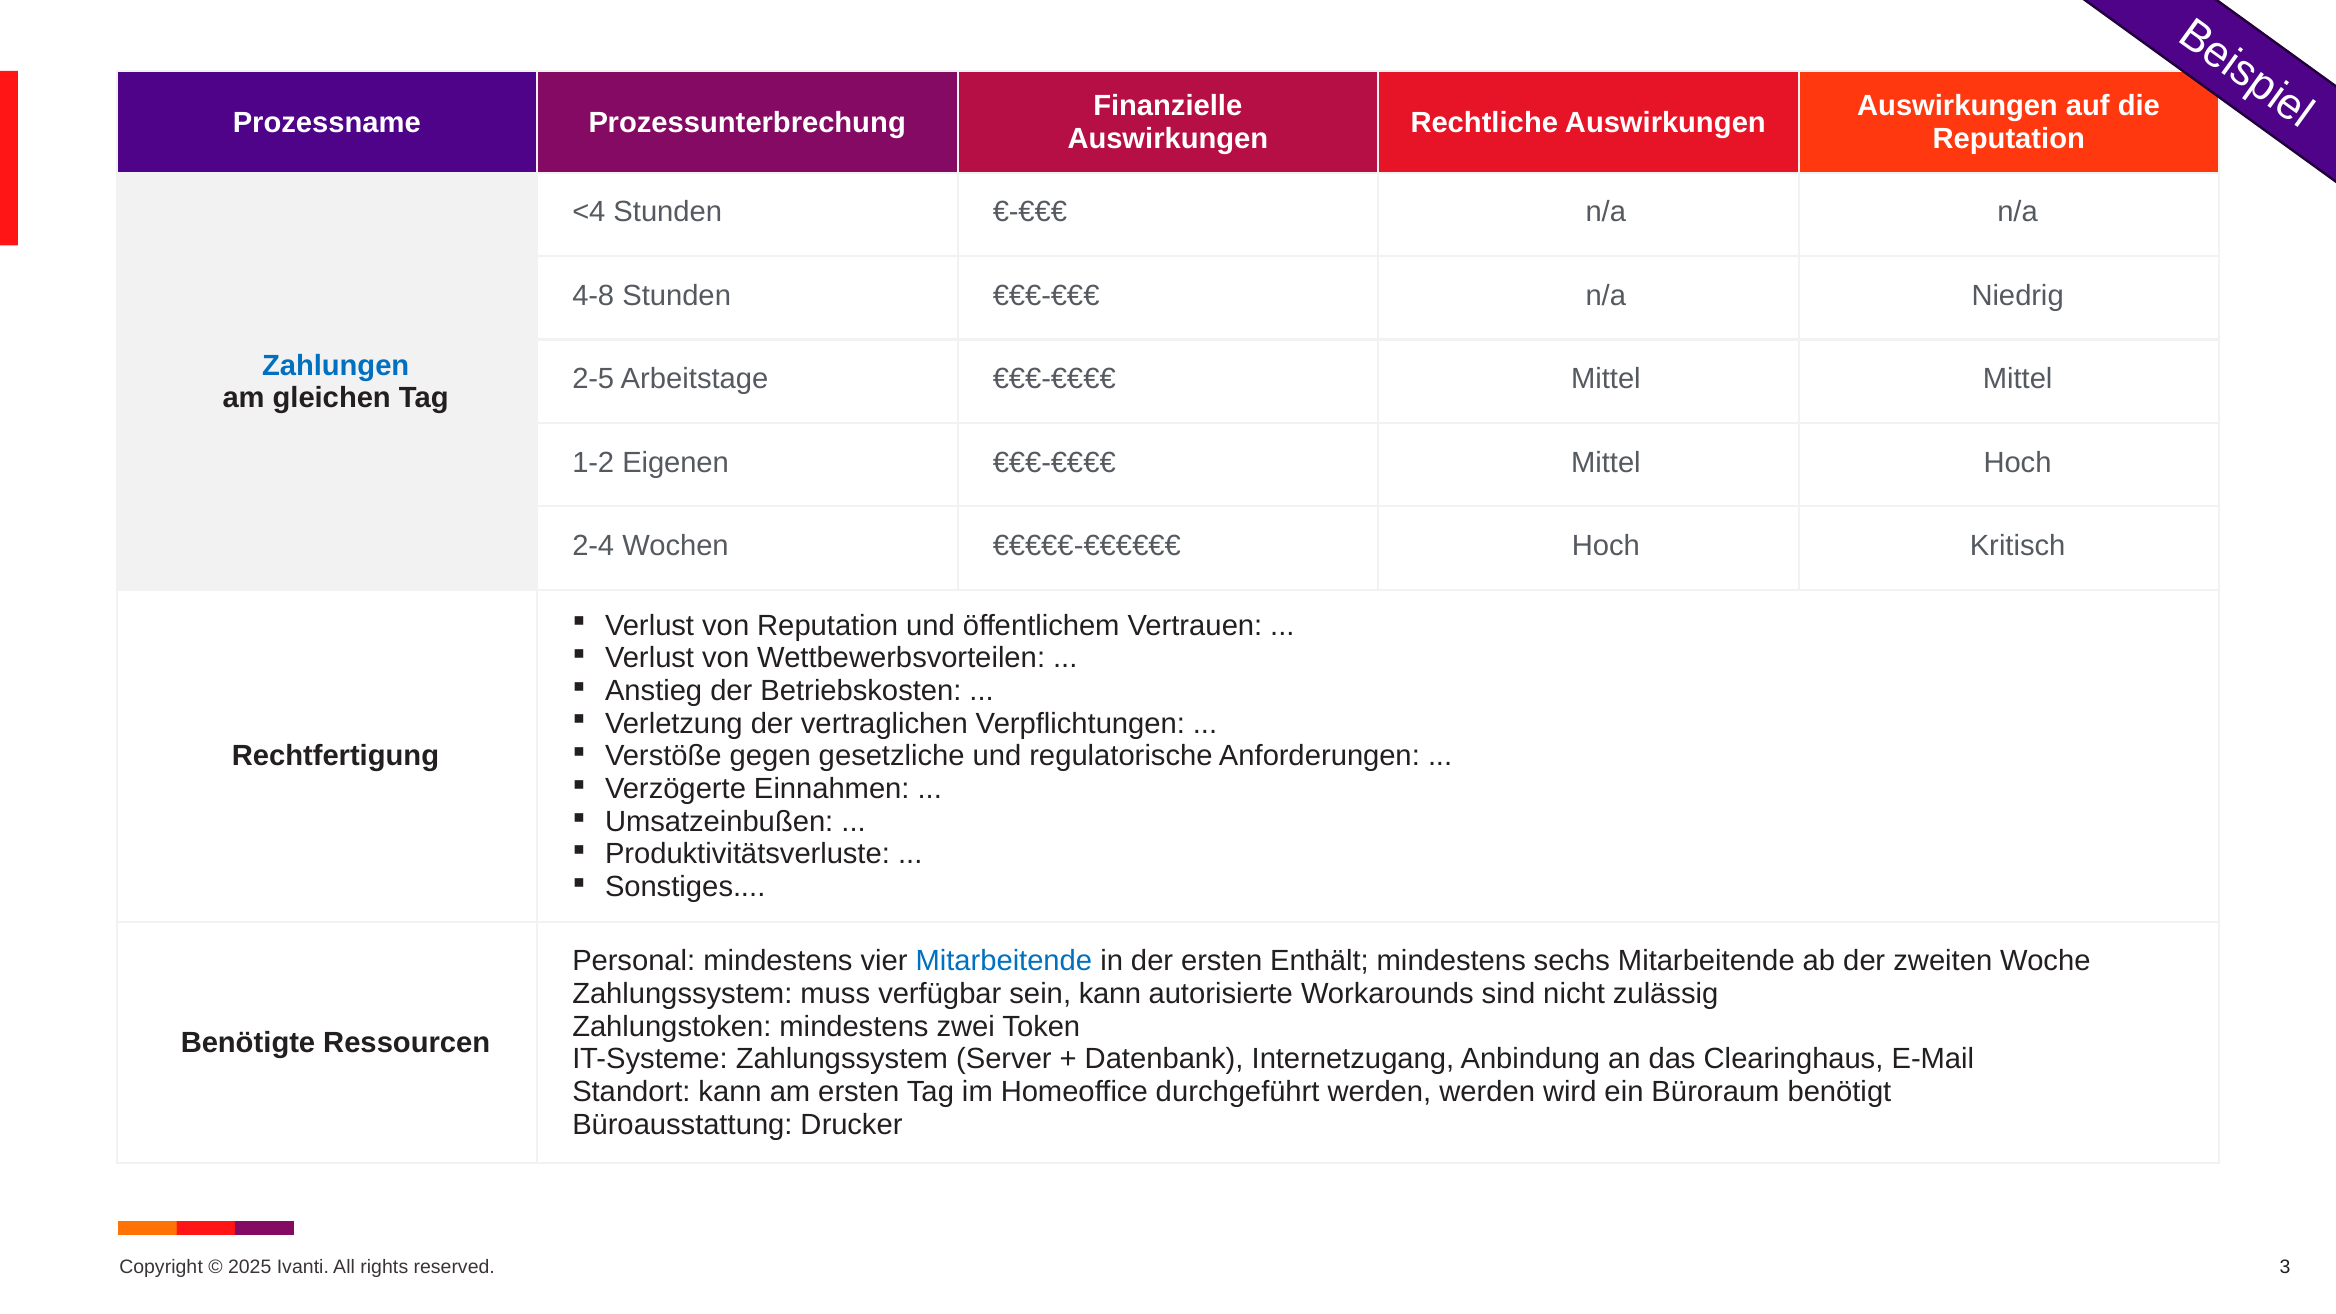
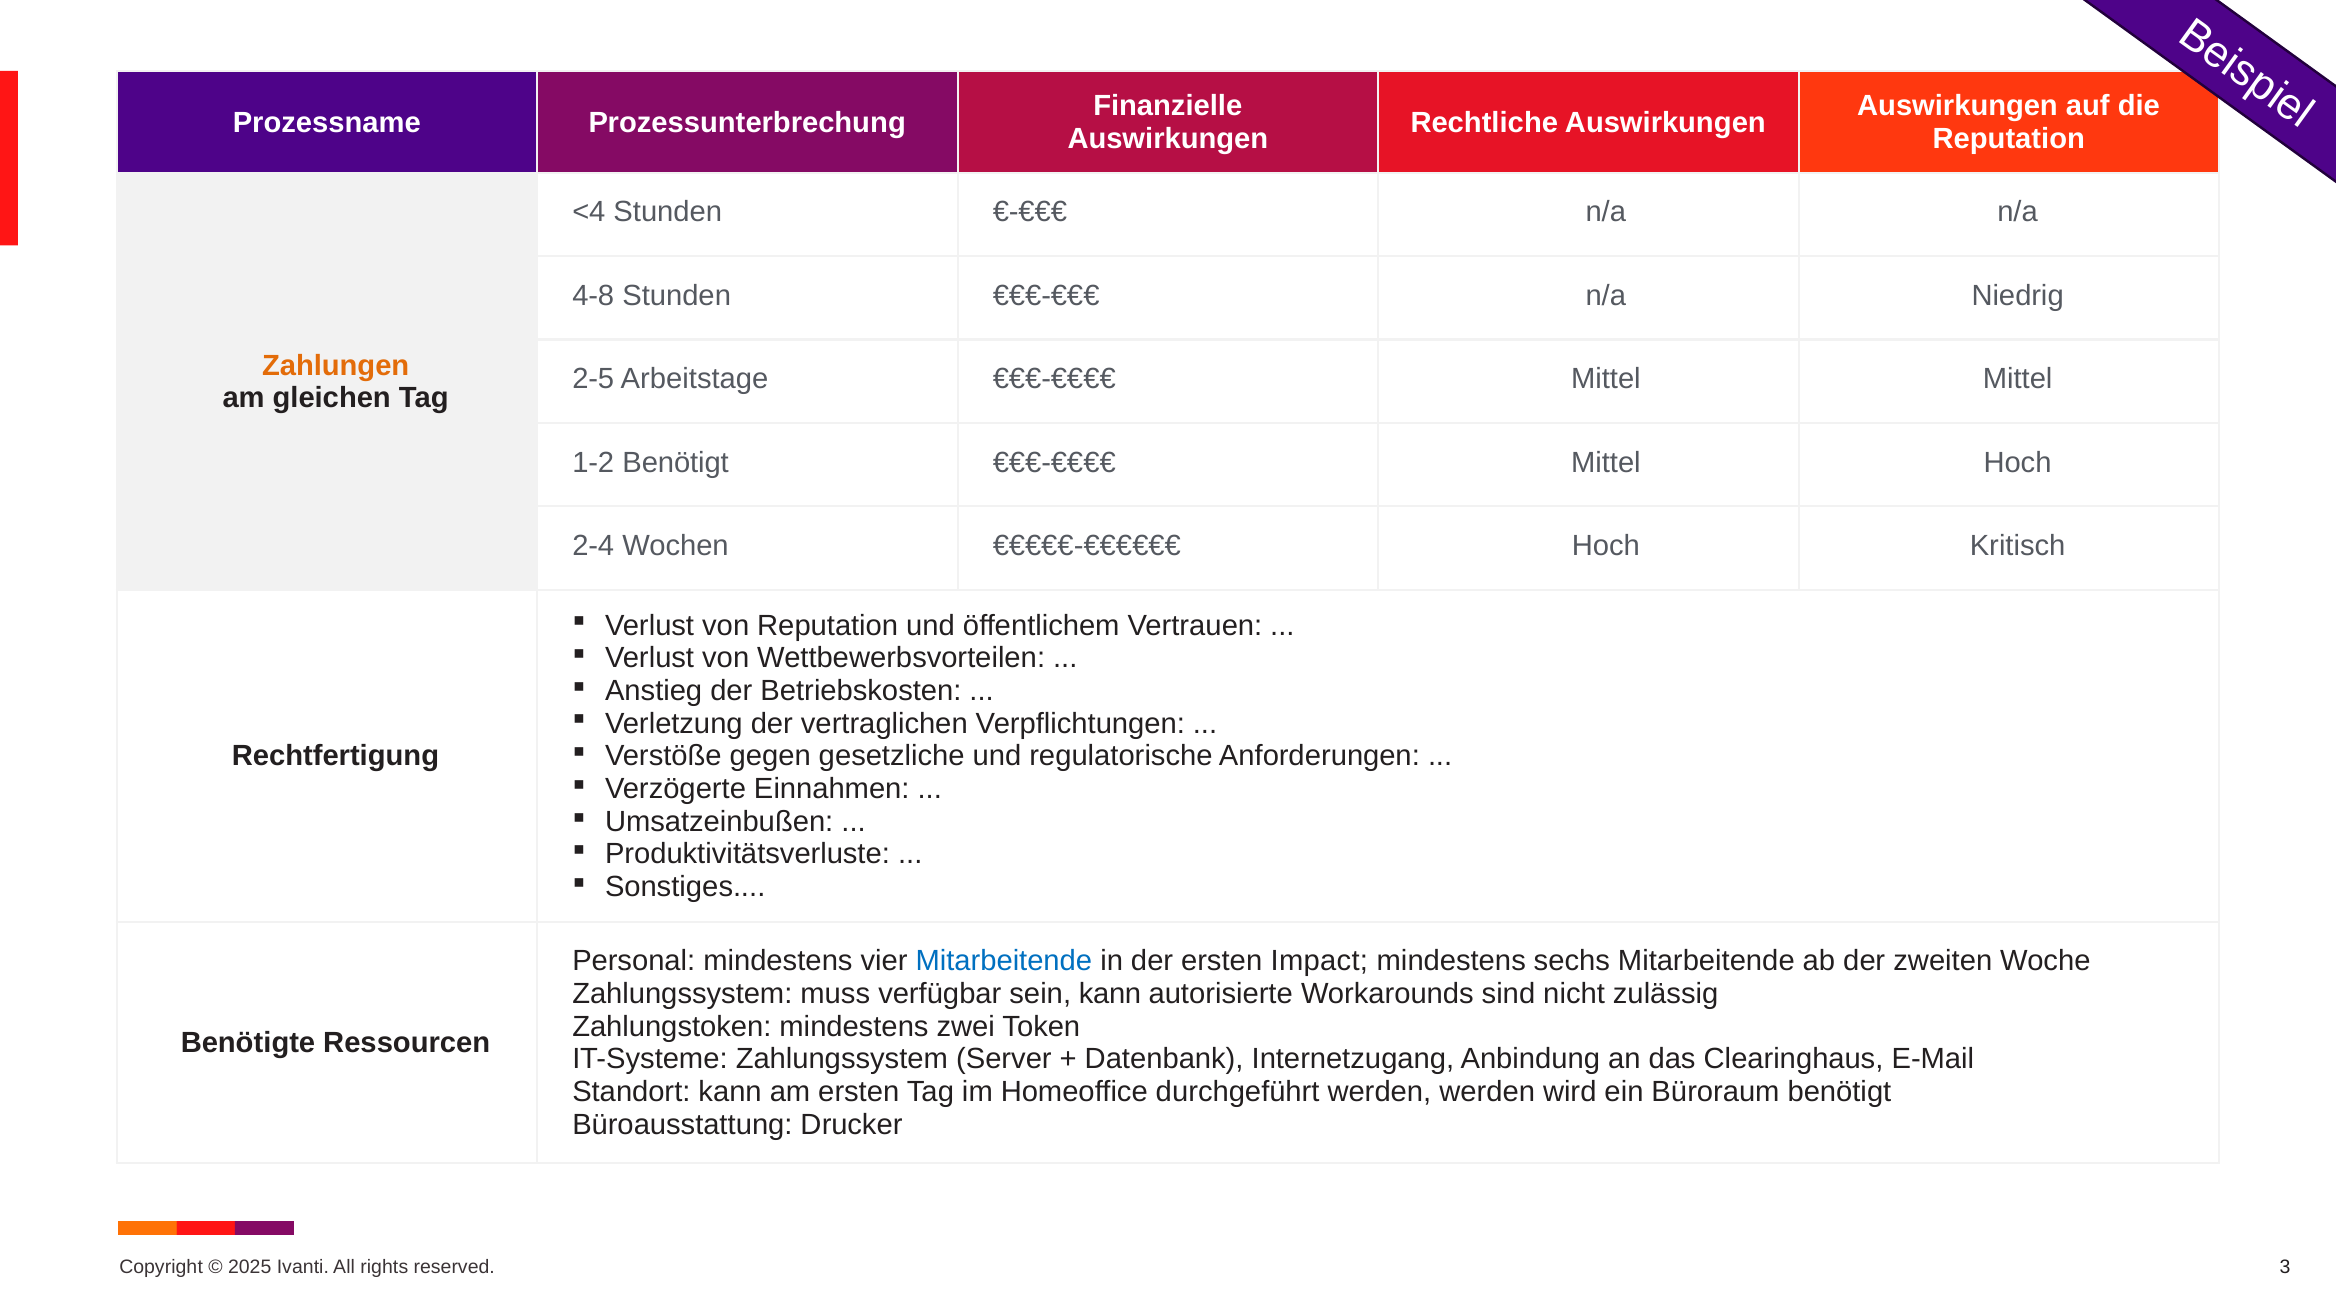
Zahlungen colour: blue -> orange
1-2 Eigenen: Eigenen -> Benötigt
Enthält: Enthält -> Impact
